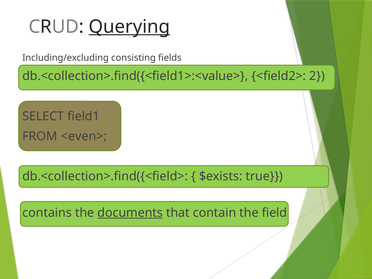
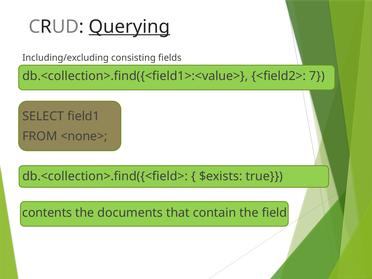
2: 2 -> 7
<even>: <even> -> <none>
contains: contains -> contents
documents underline: present -> none
